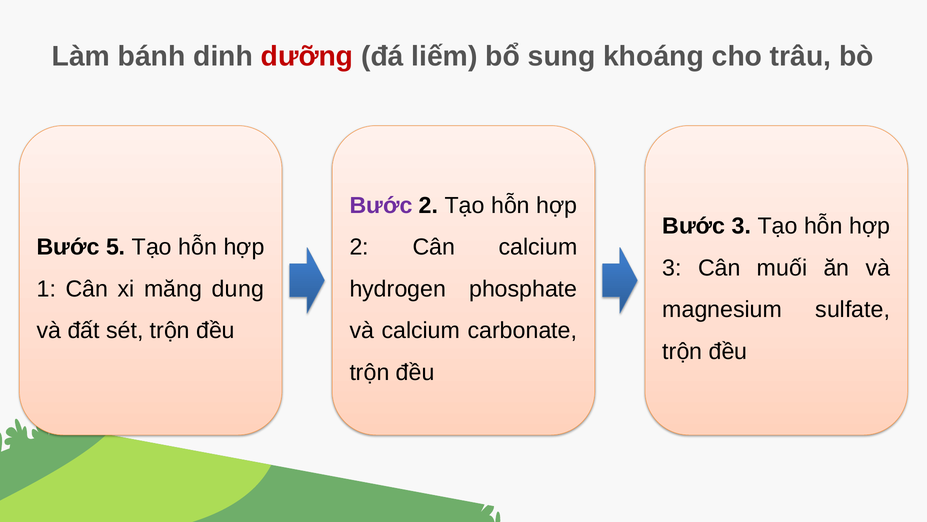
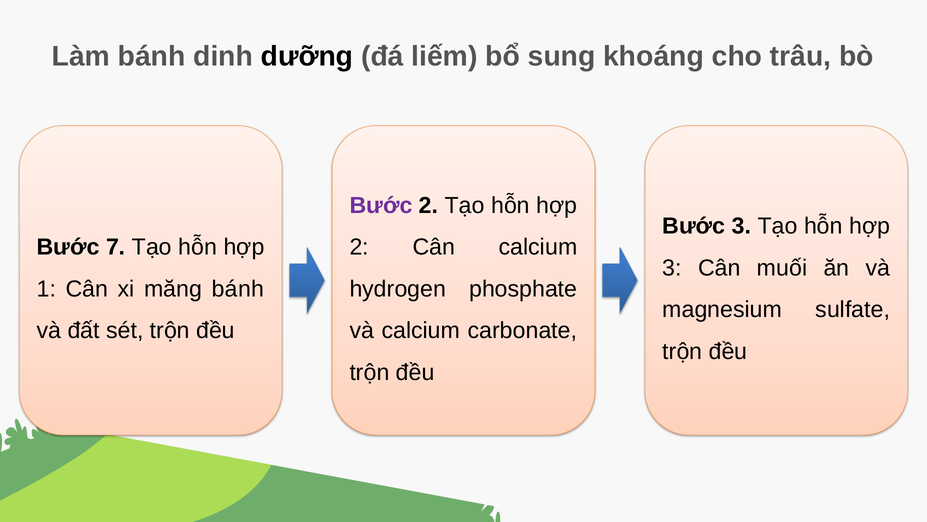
dưỡng colour: red -> black
5: 5 -> 7
măng dung: dung -> bánh
